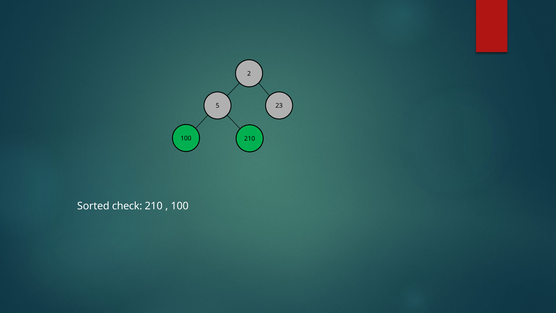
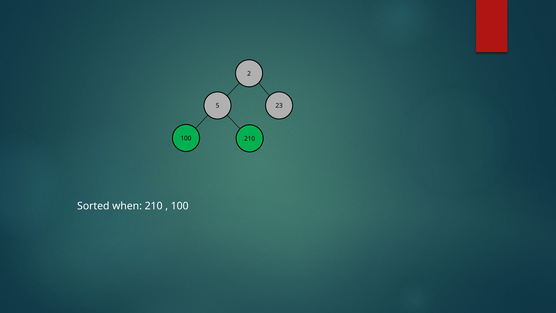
check: check -> when
